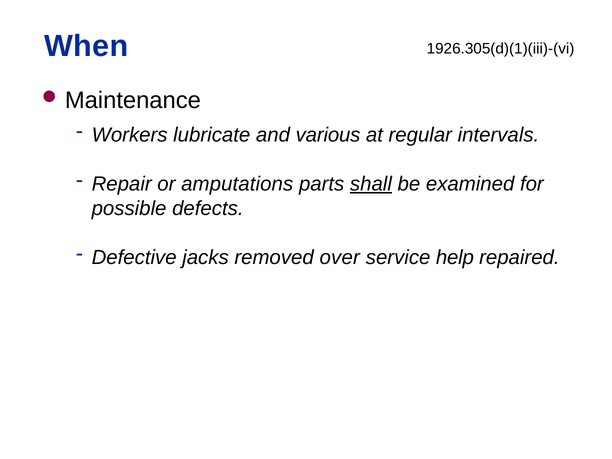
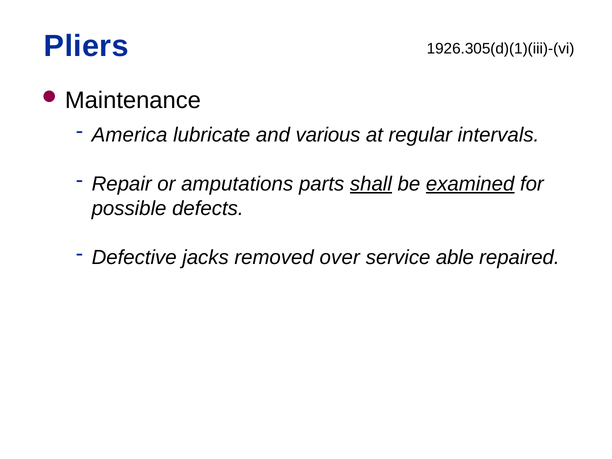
When: When -> Pliers
Workers: Workers -> America
examined underline: none -> present
help: help -> able
